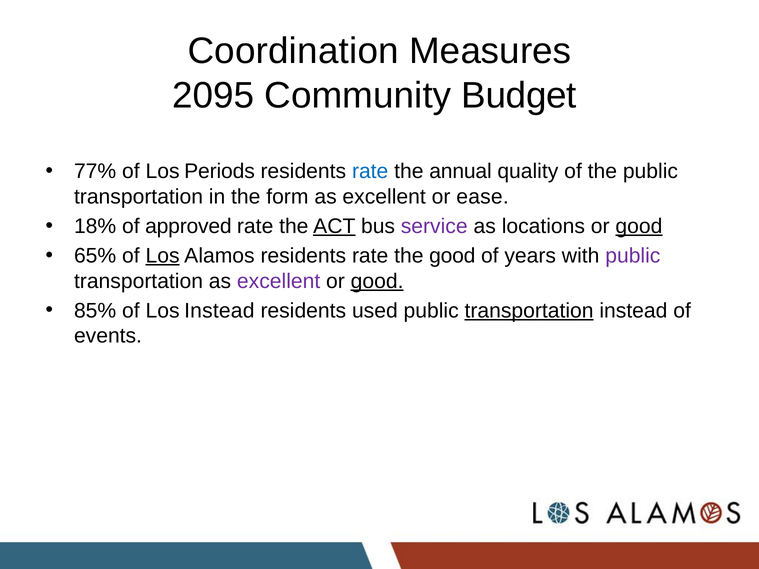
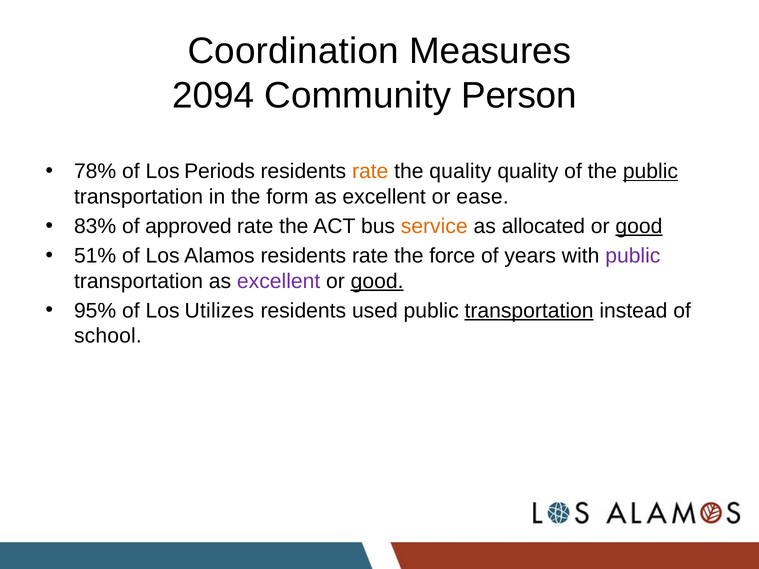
2095: 2095 -> 2094
Budget: Budget -> Person
77%: 77% -> 78%
rate at (370, 171) colour: blue -> orange
the annual: annual -> quality
public at (650, 171) underline: none -> present
18%: 18% -> 83%
ACT underline: present -> none
service colour: purple -> orange
locations: locations -> allocated
65%: 65% -> 51%
Los at (163, 256) underline: present -> none
the good: good -> force
85%: 85% -> 95%
Los Instead: Instead -> Utilizes
events: events -> school
